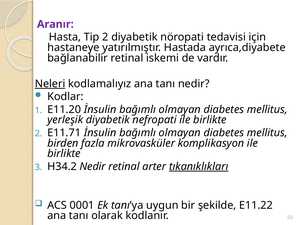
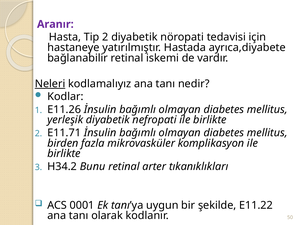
E11.20: E11.20 -> E11.26
H34.2 Nedir: Nedir -> Bunu
tıkanıklıkları underline: present -> none
